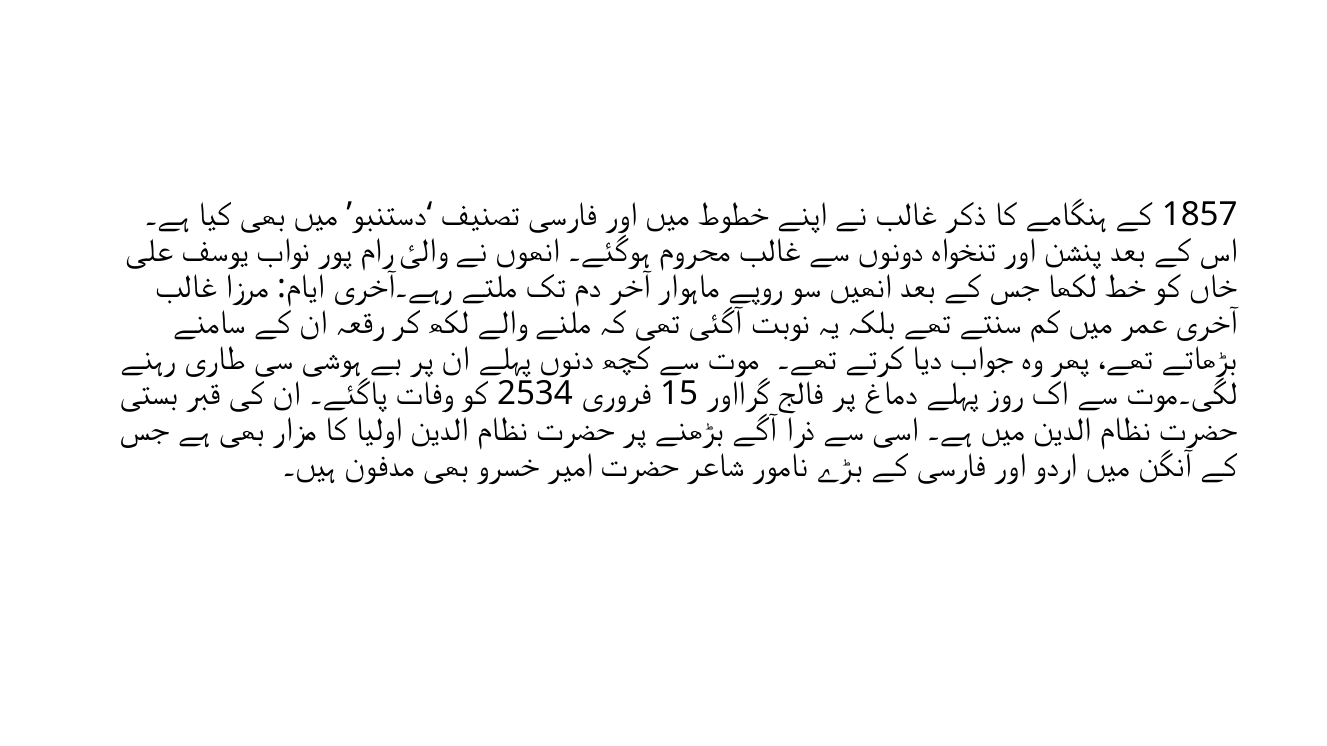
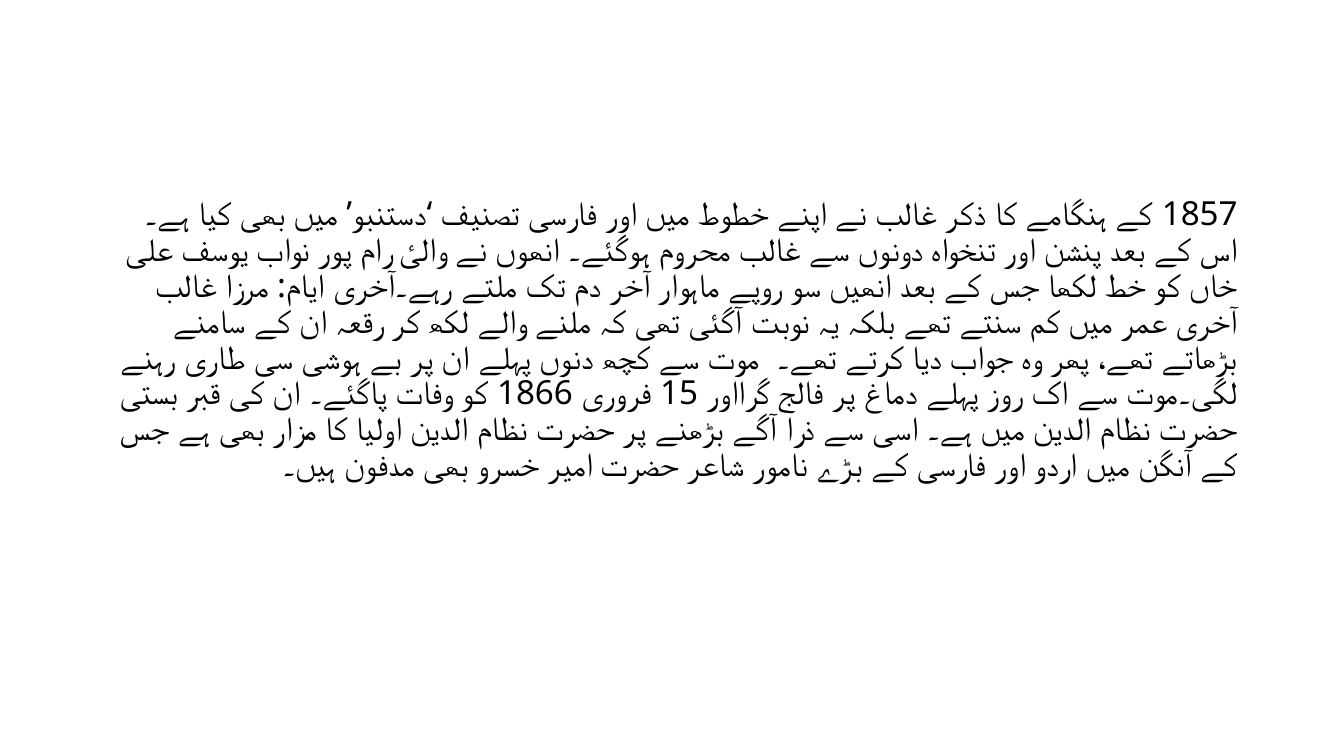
2534: 2534 -> 1866
